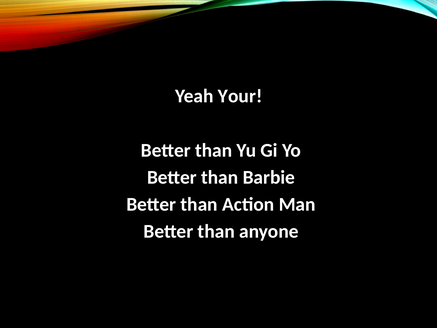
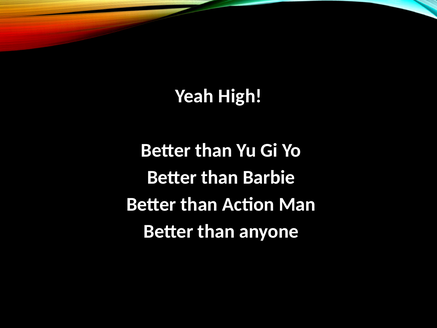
Your: Your -> High
